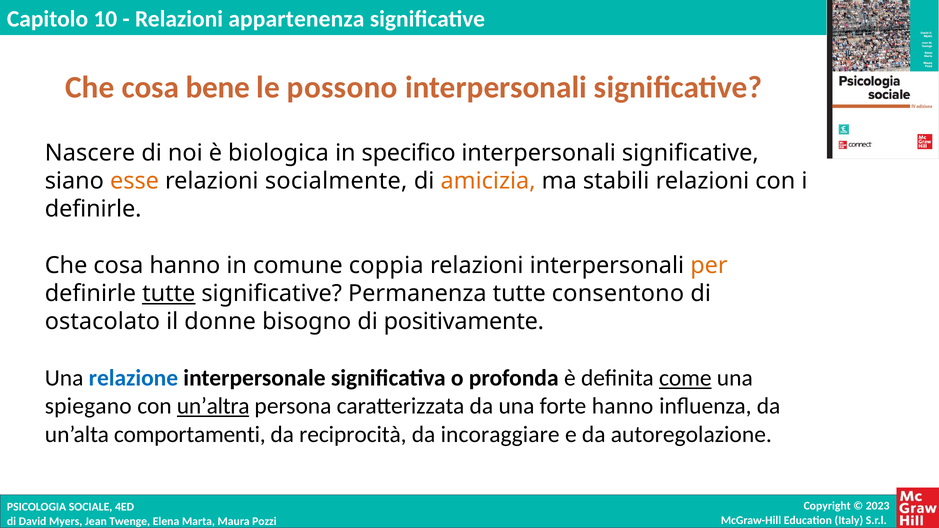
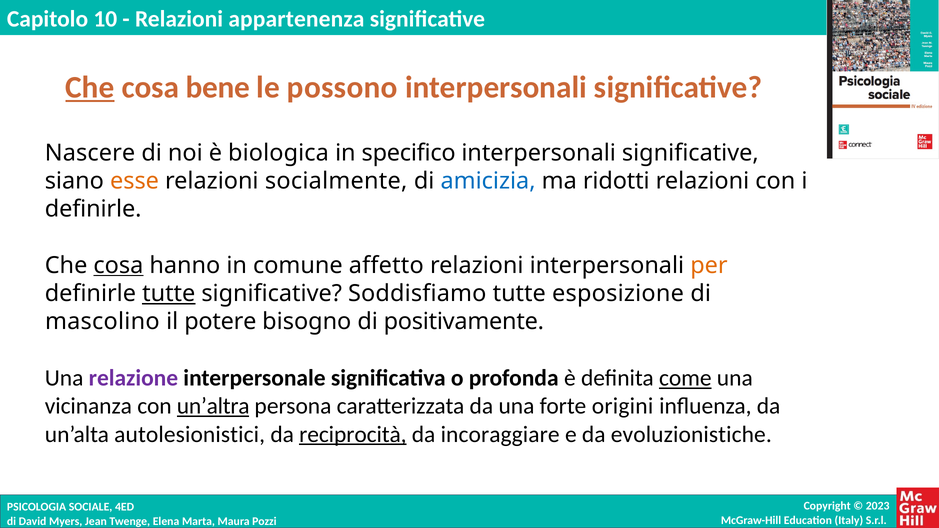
Che at (90, 88) underline: none -> present
amicizia colour: orange -> blue
stabili: stabili -> ridotti
cosa at (118, 265) underline: none -> present
coppia: coppia -> affetto
Permanenza: Permanenza -> Soddisfiamo
consentono: consentono -> esposizione
ostacolato: ostacolato -> mascolino
donne: donne -> potere
relazione colour: blue -> purple
spiegano: spiegano -> vicinanza
forte hanno: hanno -> origini
comportamenti: comportamenti -> autolesionistici
reciprocità underline: none -> present
autoregolazione: autoregolazione -> evoluzionistiche
